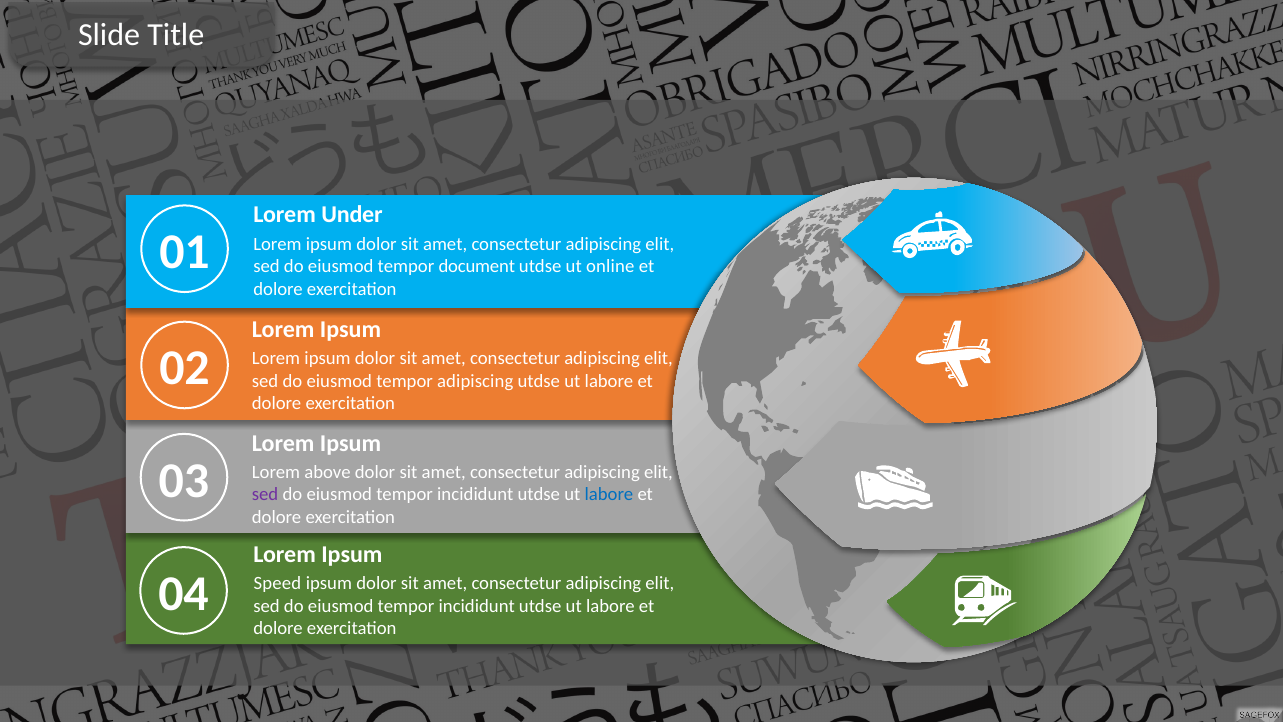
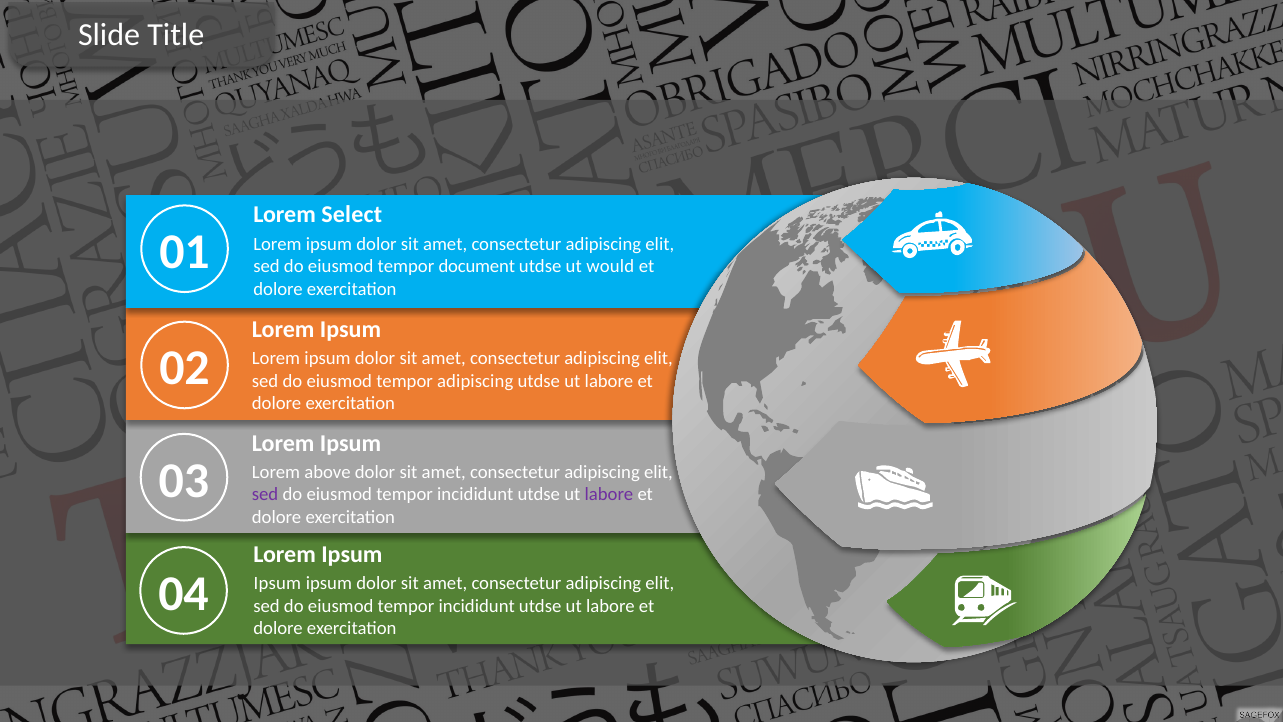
Under: Under -> Select
online: online -> would
labore at (609, 494) colour: blue -> purple
Speed at (277, 583): Speed -> Ipsum
